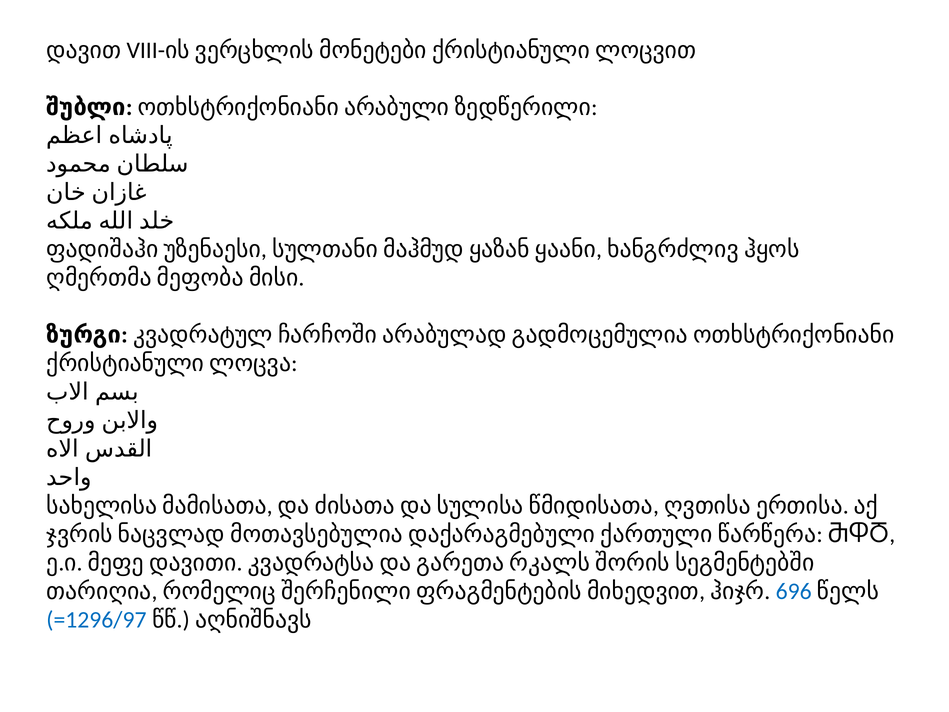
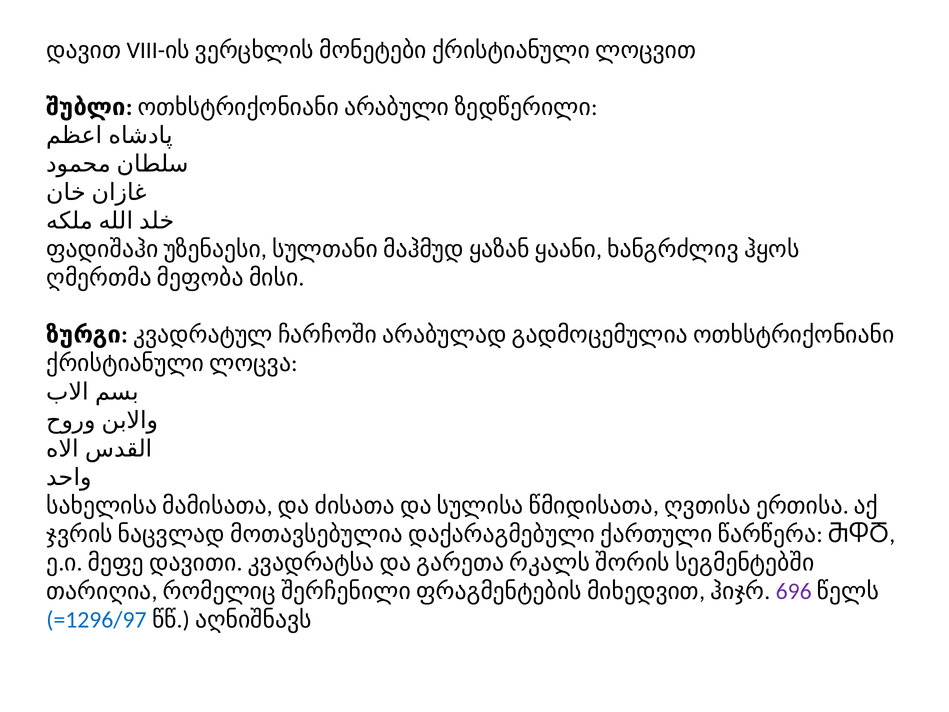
696 colour: blue -> purple
